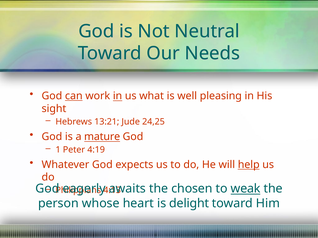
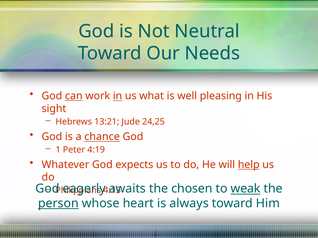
mature: mature -> chance
person underline: none -> present
delight: delight -> always
